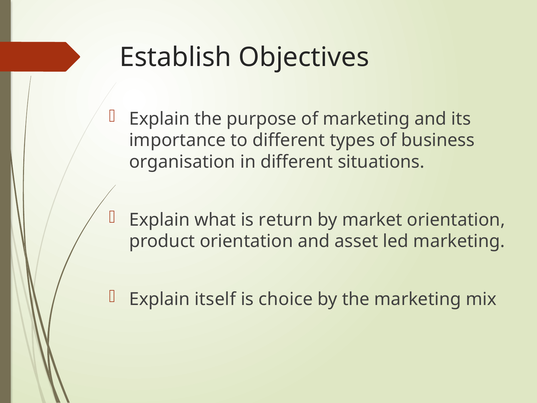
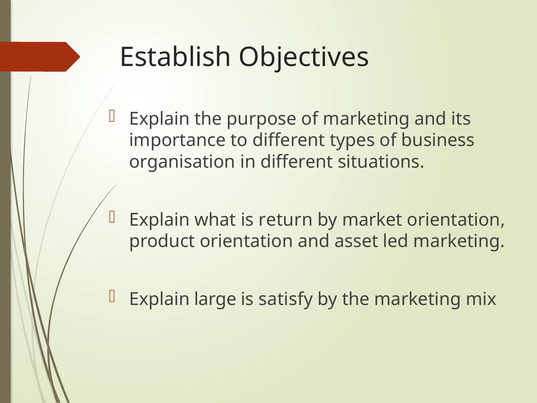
itself: itself -> large
choice: choice -> satisfy
